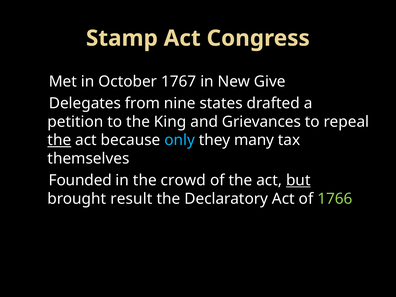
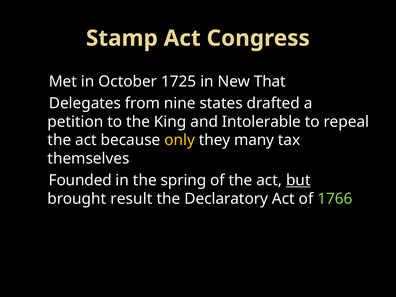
1767: 1767 -> 1725
Give: Give -> That
Grievances: Grievances -> Intolerable
the at (59, 140) underline: present -> none
only colour: light blue -> yellow
crowd: crowd -> spring
